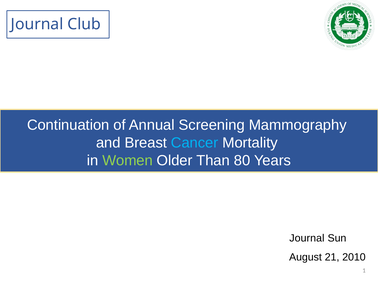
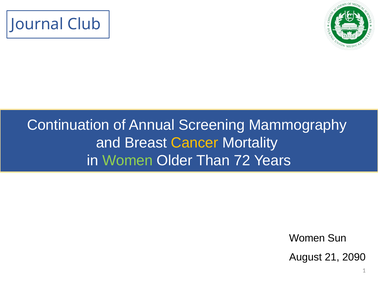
Cancer colour: light blue -> yellow
80: 80 -> 72
Journal at (307, 238): Journal -> Women
2010: 2010 -> 2090
